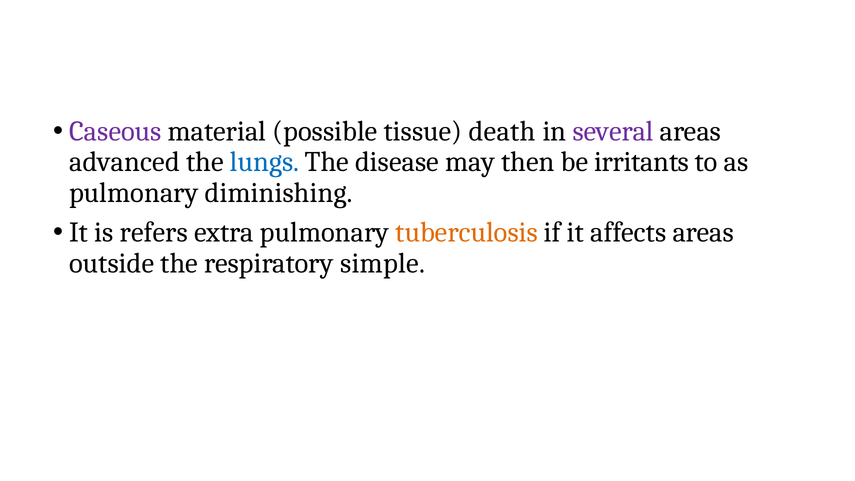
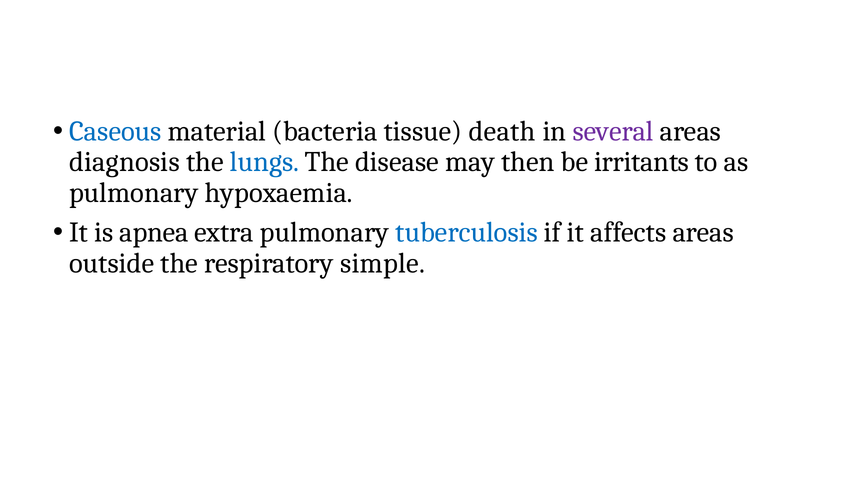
Caseous colour: purple -> blue
possible: possible -> bacteria
advanced: advanced -> diagnosis
diminishing: diminishing -> hypoxaemia
refers: refers -> apnea
tuberculosis colour: orange -> blue
